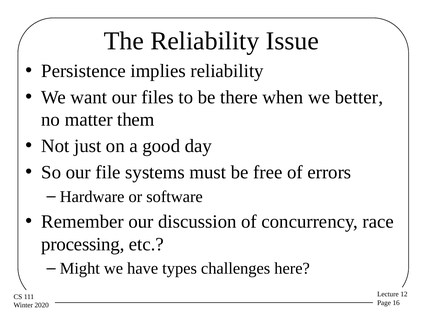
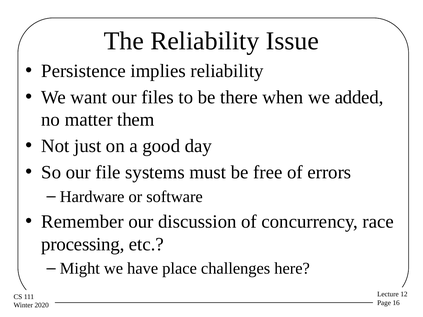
better: better -> added
types: types -> place
